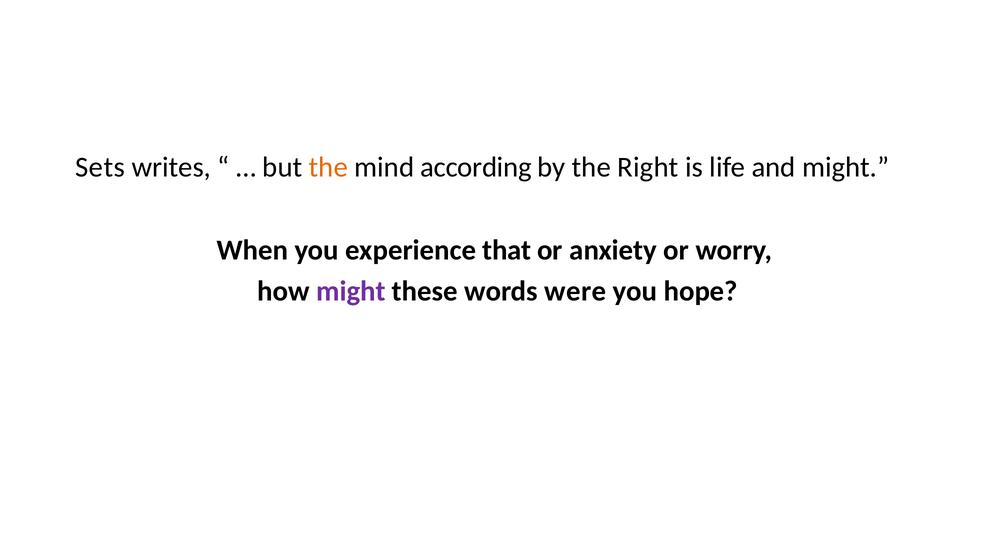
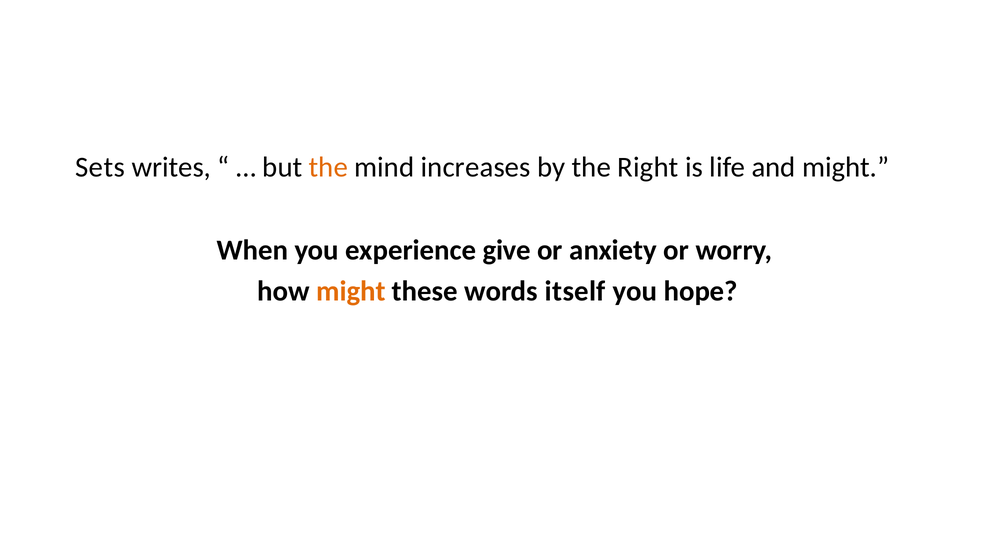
according: according -> increases
that: that -> give
might at (351, 292) colour: purple -> orange
were: were -> itself
